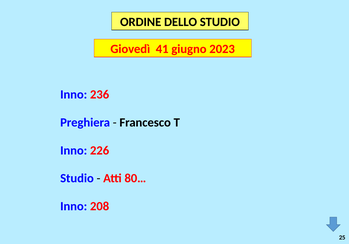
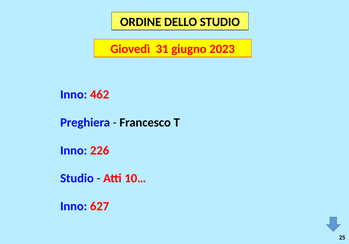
41: 41 -> 31
236: 236 -> 462
80…: 80… -> 10…
208: 208 -> 627
